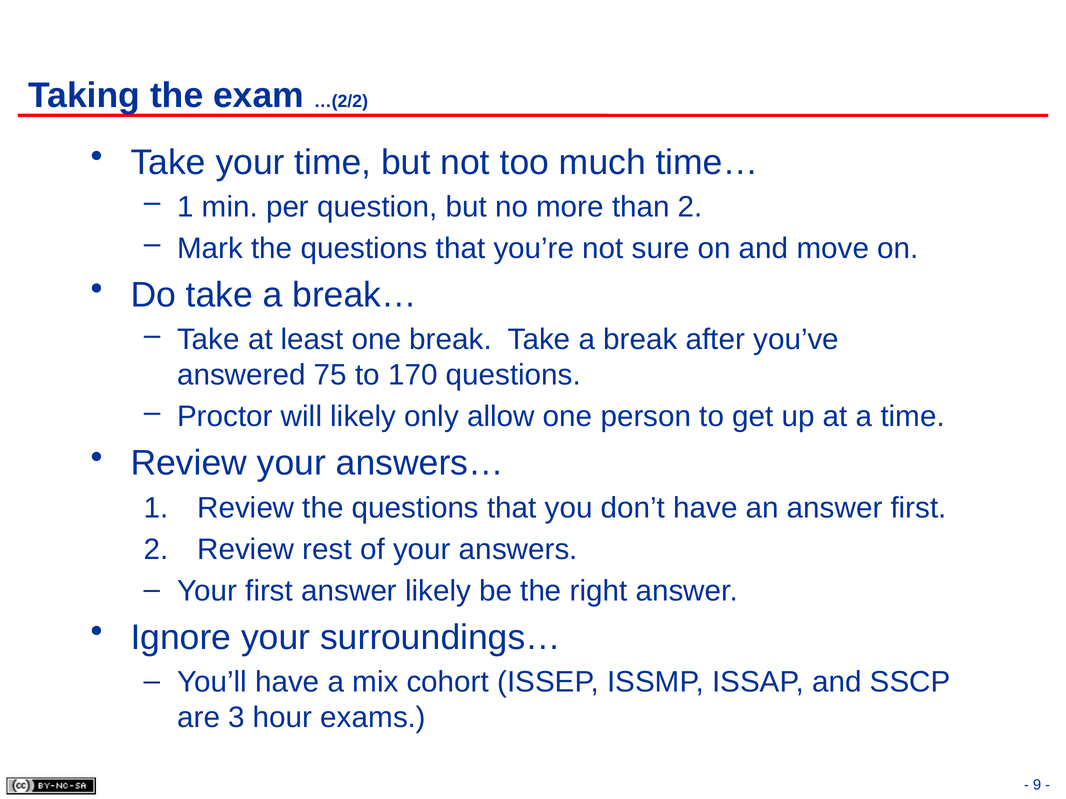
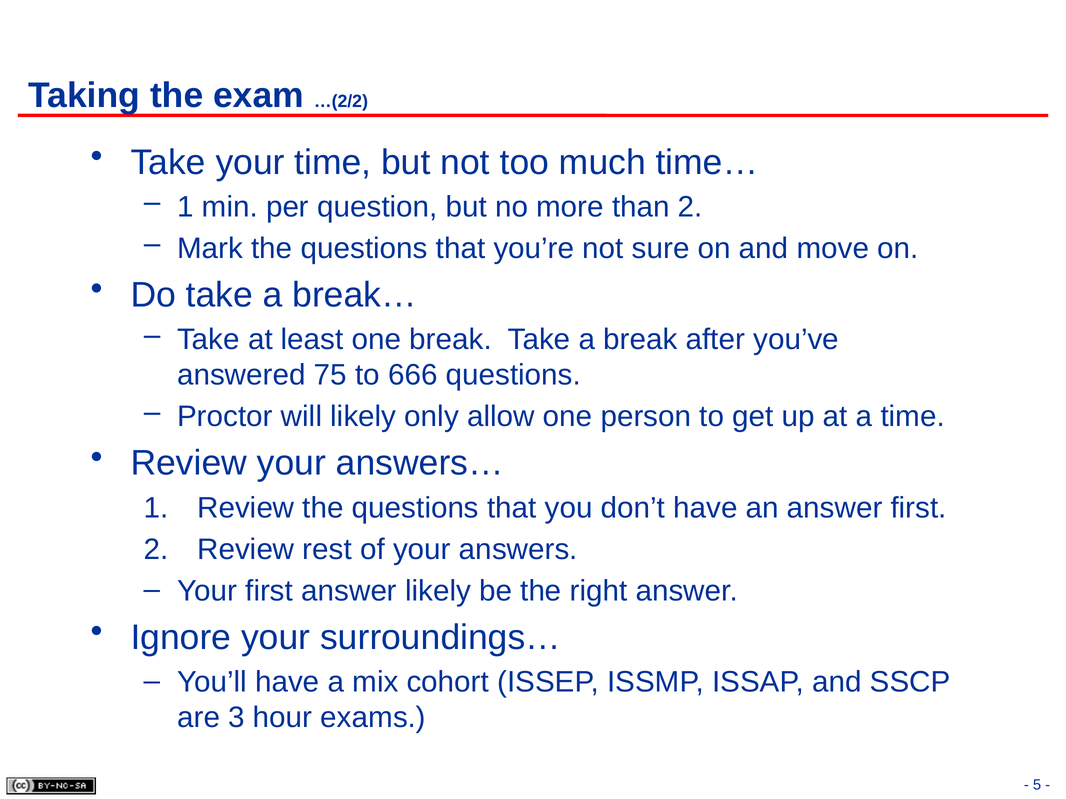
170: 170 -> 666
9: 9 -> 5
